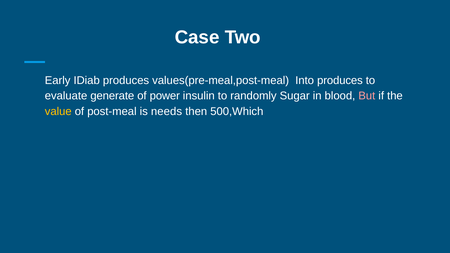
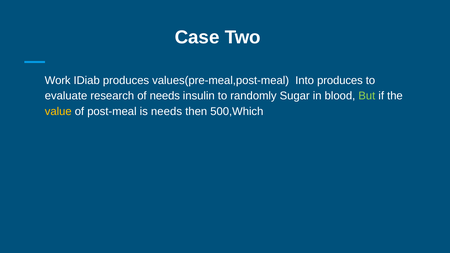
Early: Early -> Work
generate: generate -> research
of power: power -> needs
But colour: pink -> light green
